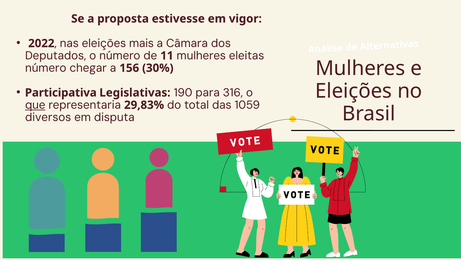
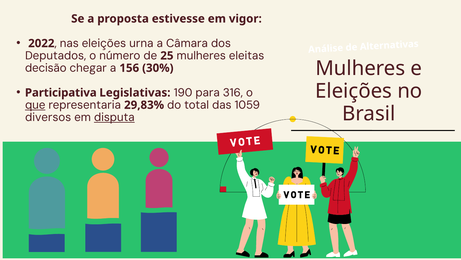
mais: mais -> urna
11: 11 -> 25
número at (46, 68): número -> decisão
disputa underline: none -> present
